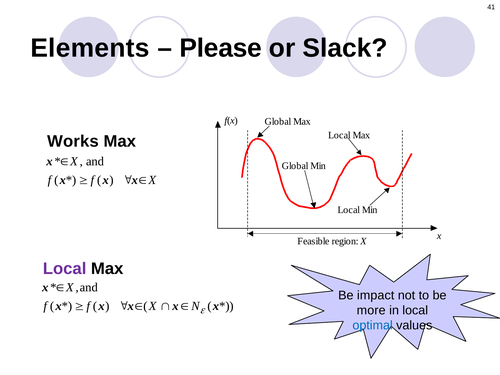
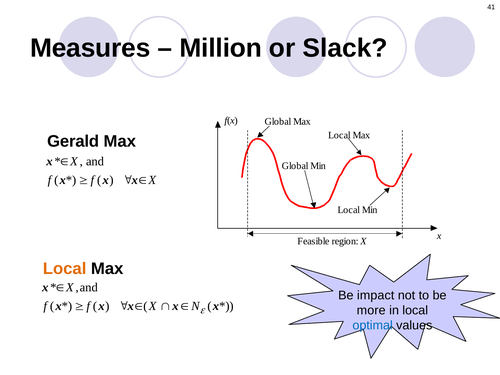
Elements: Elements -> Measures
Please: Please -> Million
Works: Works -> Gerald
Local at (65, 269) colour: purple -> orange
